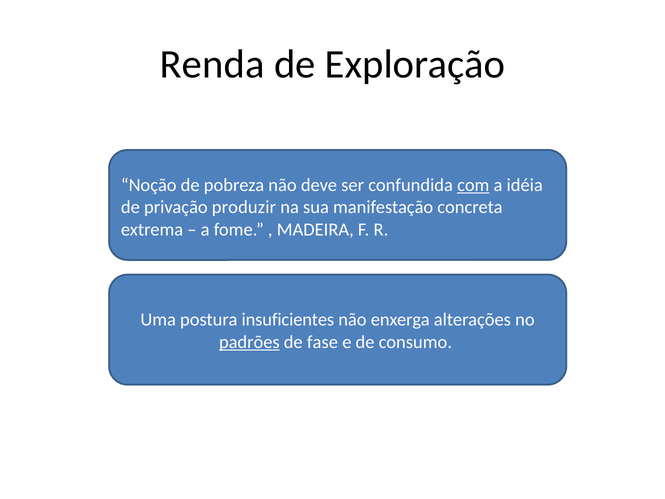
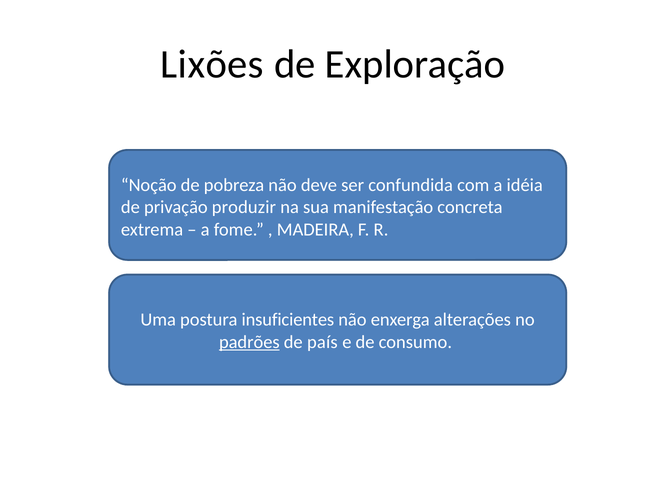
Renda: Renda -> Lixões
com underline: present -> none
fase: fase -> país
